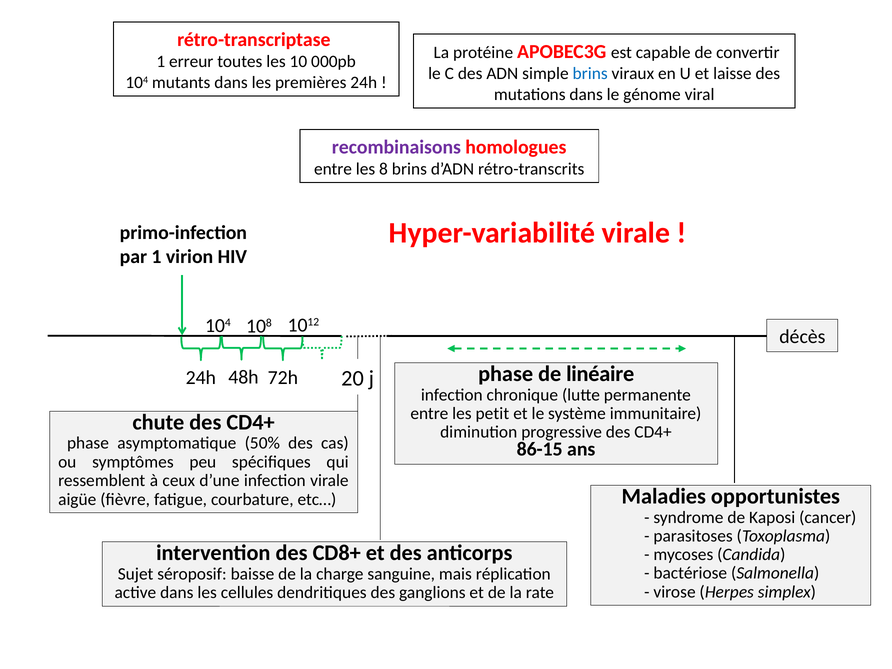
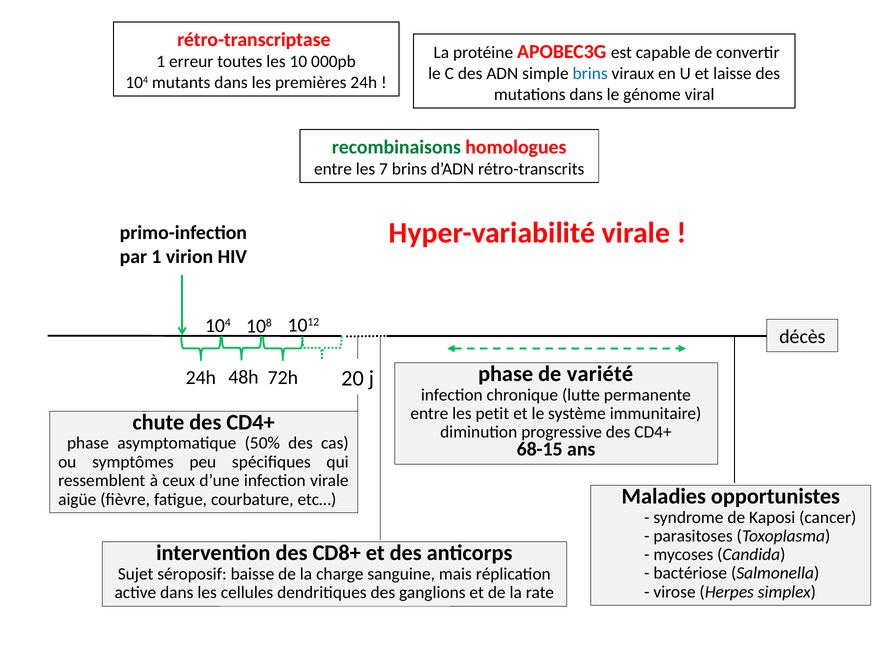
recombinaisons colour: purple -> green
8: 8 -> 7
linéaire: linéaire -> variété
86-15: 86-15 -> 68-15
